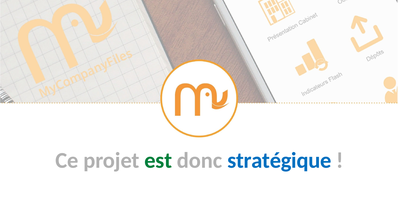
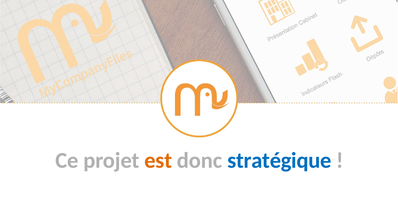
est colour: green -> orange
